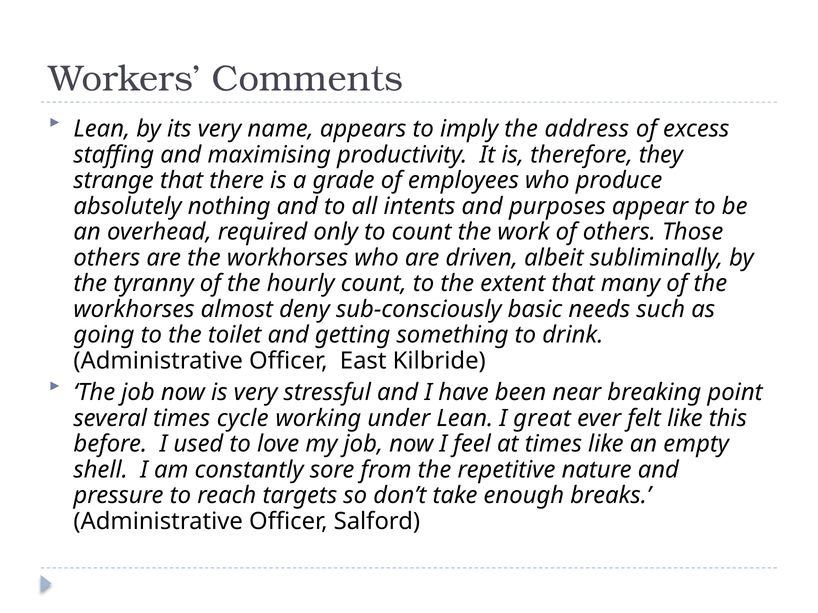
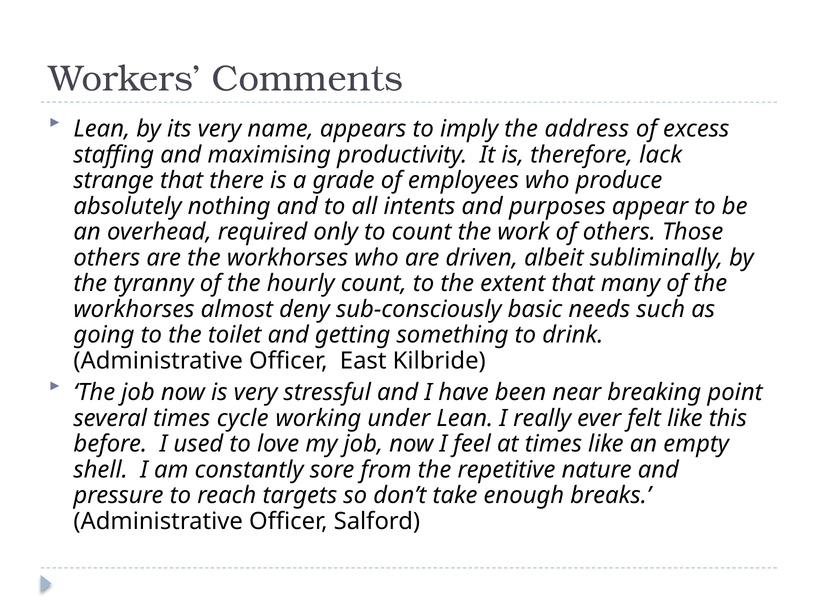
they: they -> lack
great: great -> really
